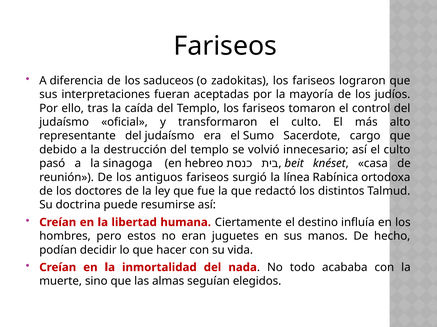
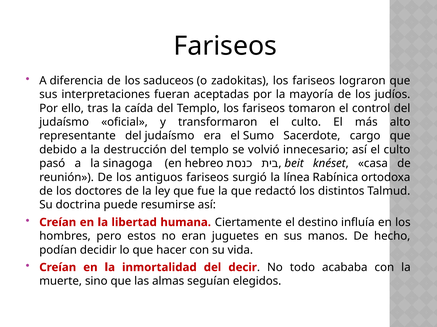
nada: nada -> decir
